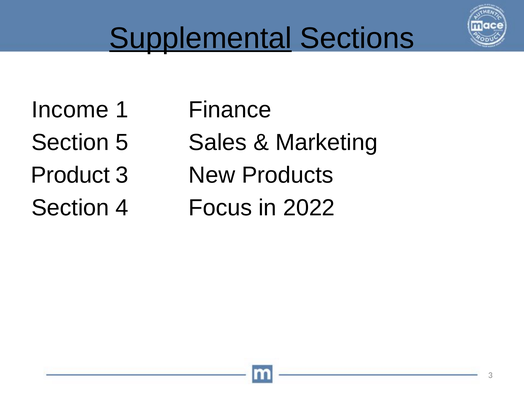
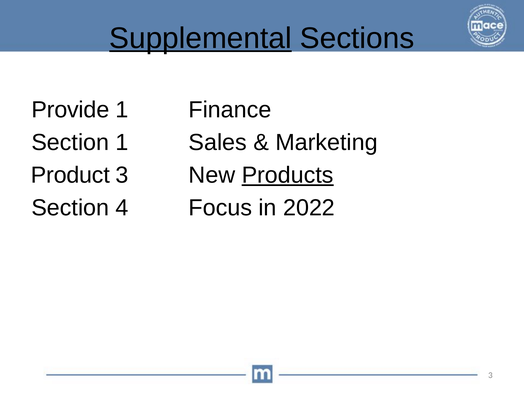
Income: Income -> Provide
Section 5: 5 -> 1
Products underline: none -> present
